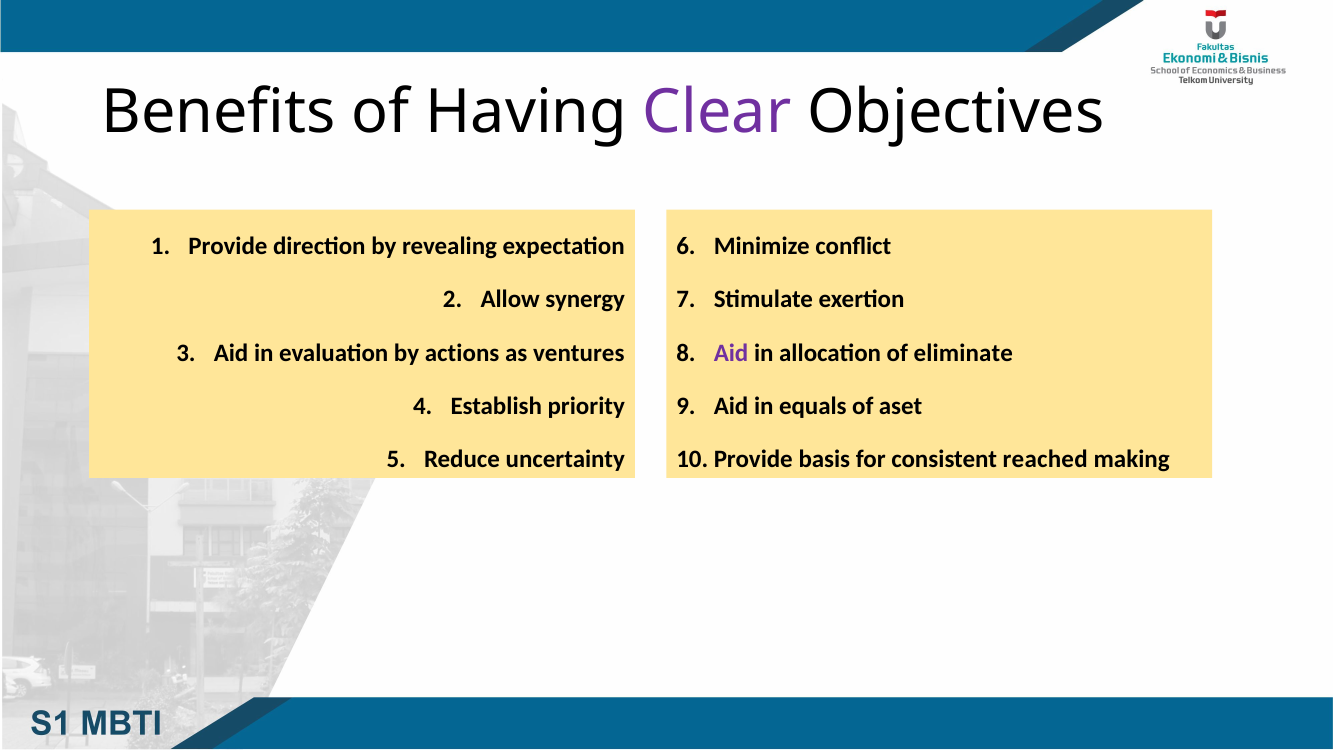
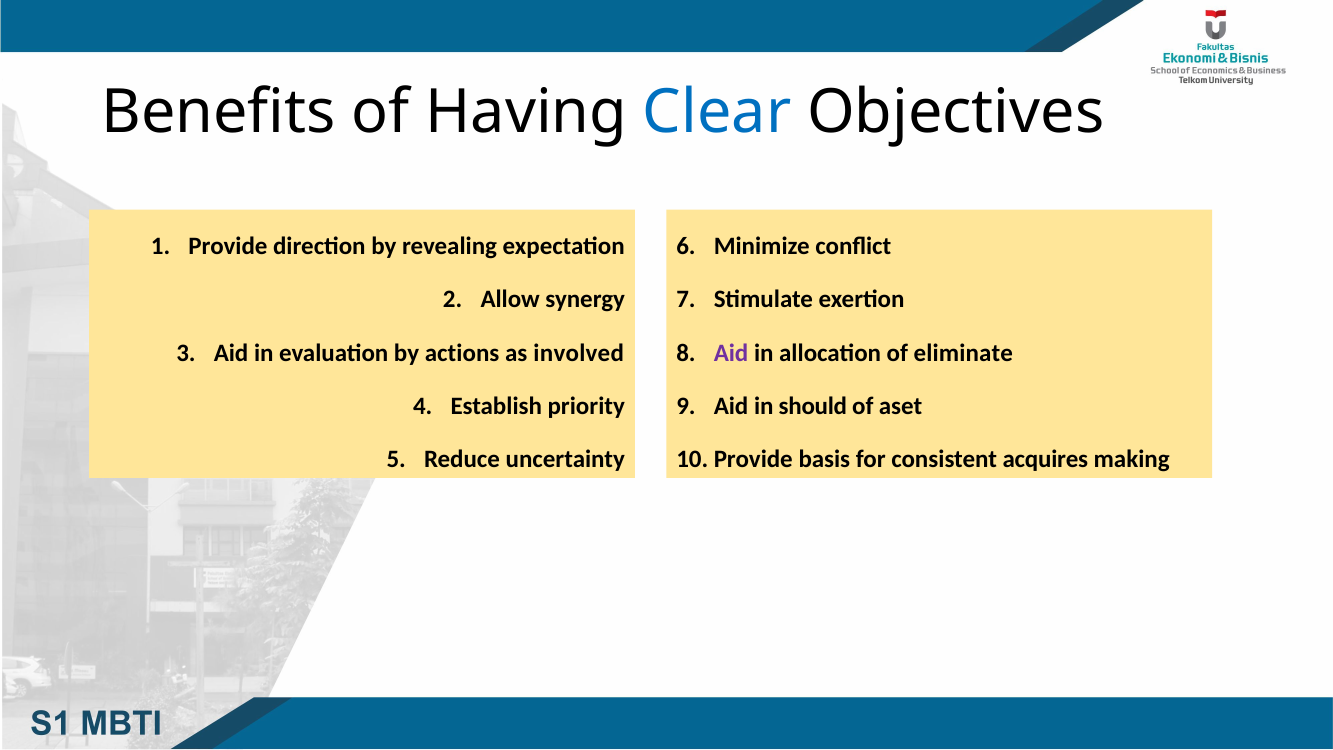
Clear colour: purple -> blue
ventures: ventures -> involved
equals: equals -> should
reached: reached -> acquires
